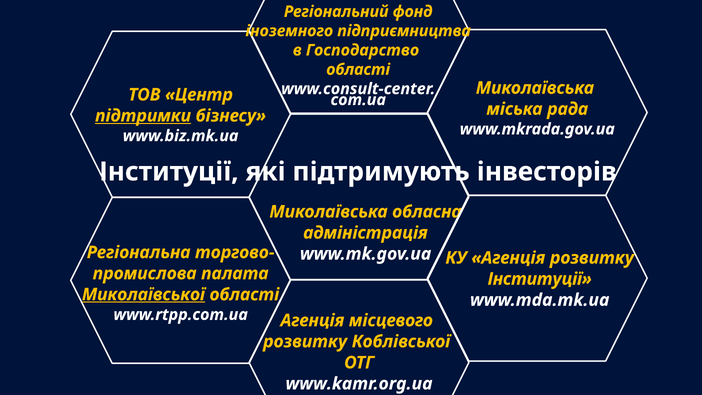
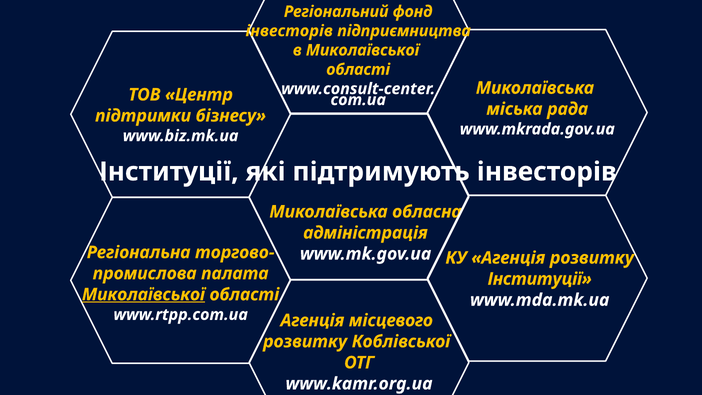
іноземного at (289, 31): іноземного -> інвесторів
в Господарство: Господарство -> Миколаївської
підтримки underline: present -> none
